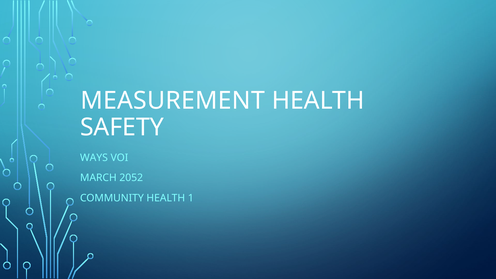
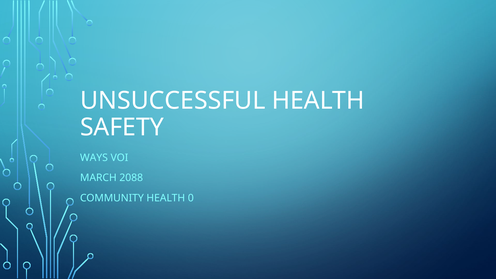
MEASUREMENT: MEASUREMENT -> UNSUCCESSFUL
2052: 2052 -> 2088
1: 1 -> 0
